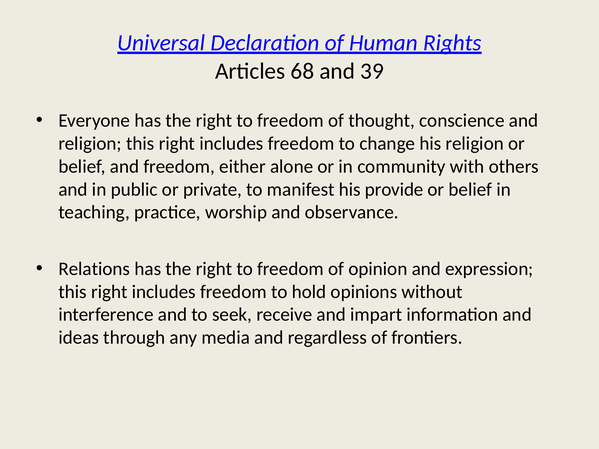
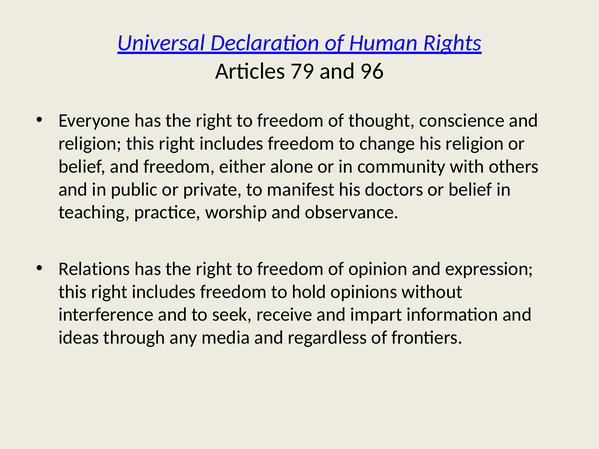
68: 68 -> 79
39: 39 -> 96
provide: provide -> doctors
